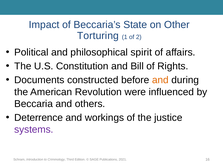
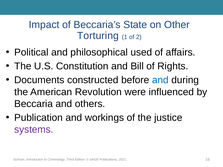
spirit: spirit -> used
and at (160, 80) colour: orange -> blue
Deterrence: Deterrence -> Publication
